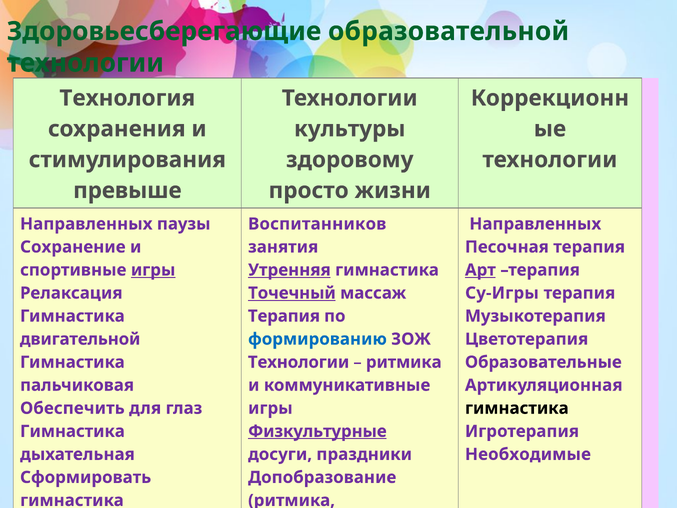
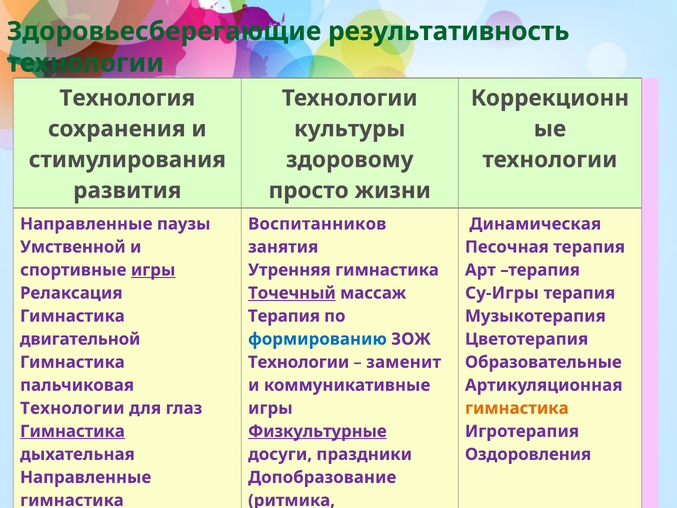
образовательной: образовательной -> результативность
превыше: превыше -> развития
Направленных at (86, 224): Направленных -> Направленные
Направленных at (535, 224): Направленных -> Динамическая
Сохранение: Сохранение -> Умственной
Утренняя underline: present -> none
Арт underline: present -> none
ритмика at (404, 362): ритмика -> заменит
Обеспечить at (72, 408): Обеспечить -> Технологии
гимнастика at (517, 408) colour: black -> orange
Гимнастика at (72, 431) underline: none -> present
Необходимые: Необходимые -> Оздоровления
Сформировать at (86, 477): Сформировать -> Направленные
